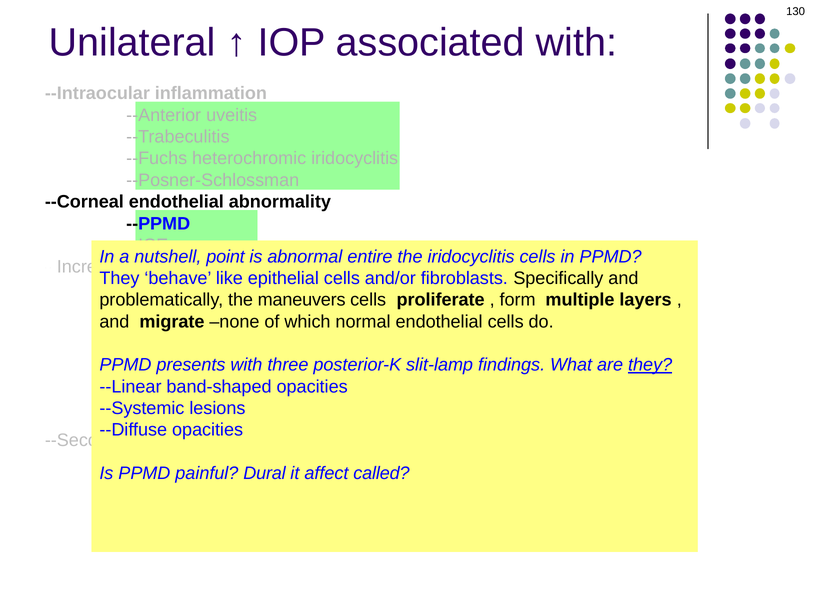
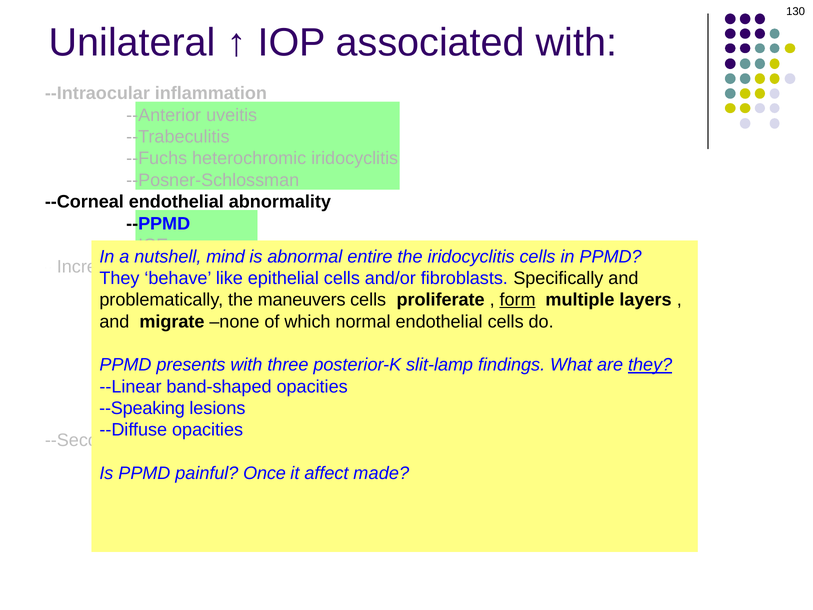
point: point -> mind
form underline: none -> present
--Systemic: --Systemic -> --Speaking
Dural: Dural -> Once
called: called -> made
